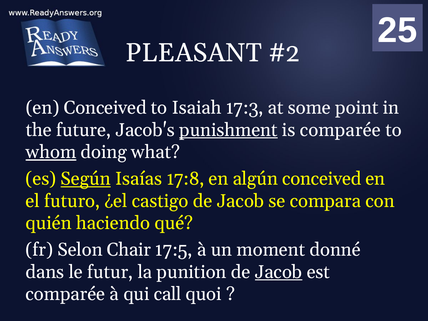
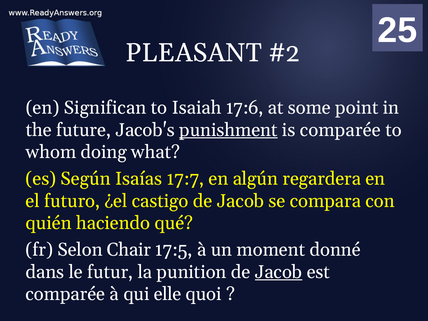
en Conceived: Conceived -> Significan
17:3: 17:3 -> 17:6
whom underline: present -> none
Según underline: present -> none
17:8: 17:8 -> 17:7
algún conceived: conceived -> regardera
call: call -> elle
